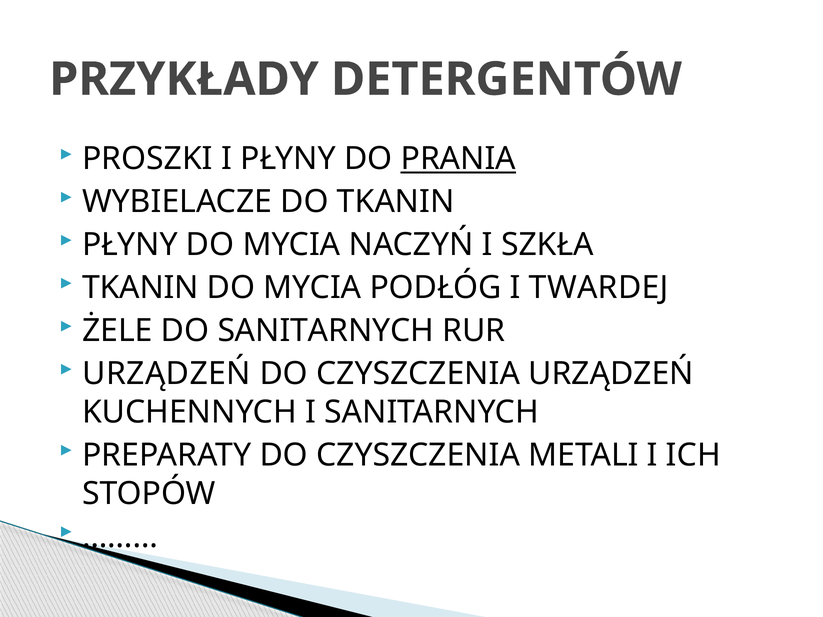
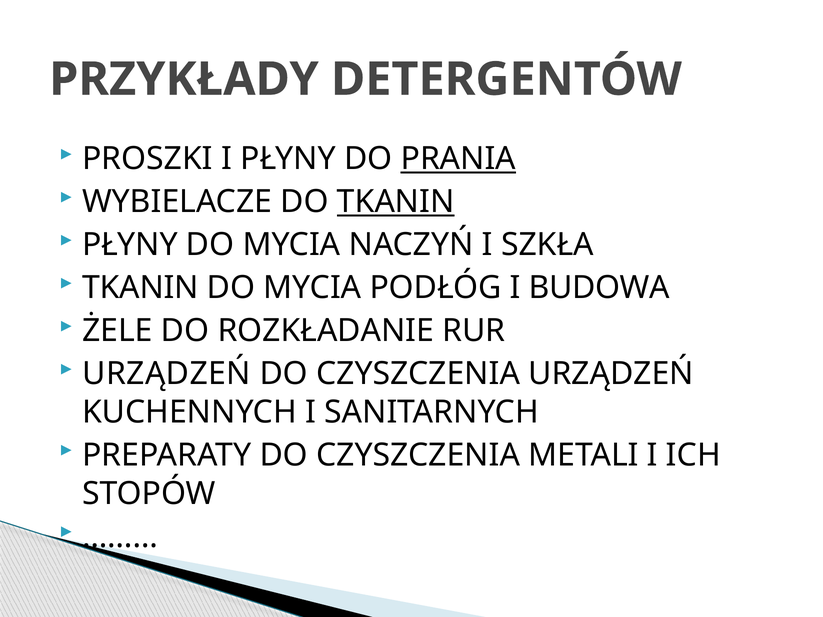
TKANIN at (396, 202) underline: none -> present
TWARDEJ: TWARDEJ -> BUDOWA
DO SANITARNYCH: SANITARNYCH -> ROZKŁADANIE
